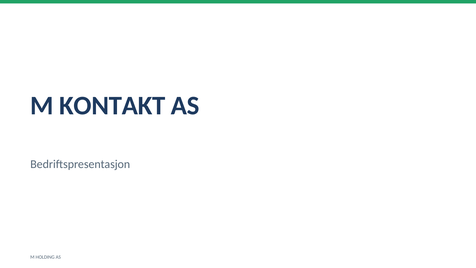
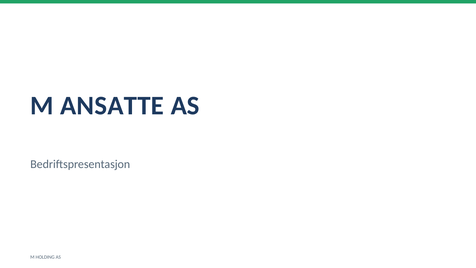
KONTAKT: KONTAKT -> ANSATTE
